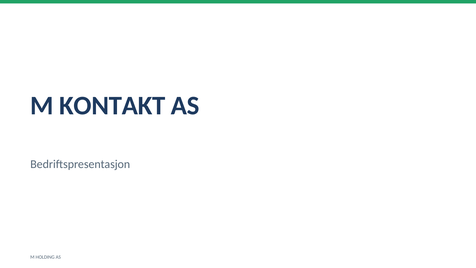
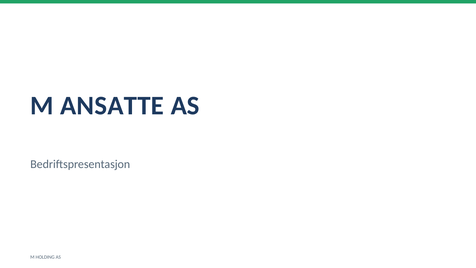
KONTAKT: KONTAKT -> ANSATTE
